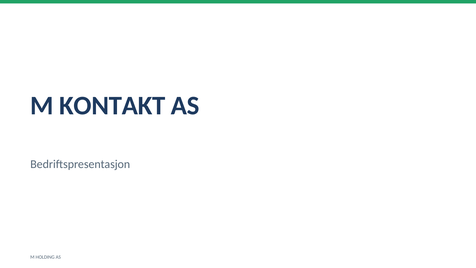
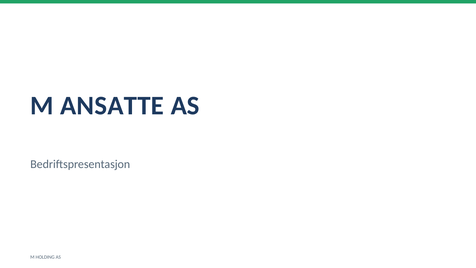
KONTAKT: KONTAKT -> ANSATTE
